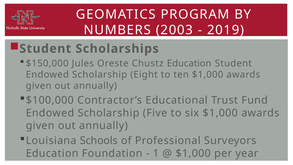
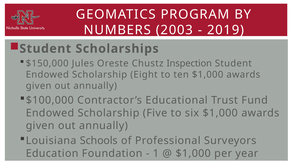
Chustz Education: Education -> Inspection
